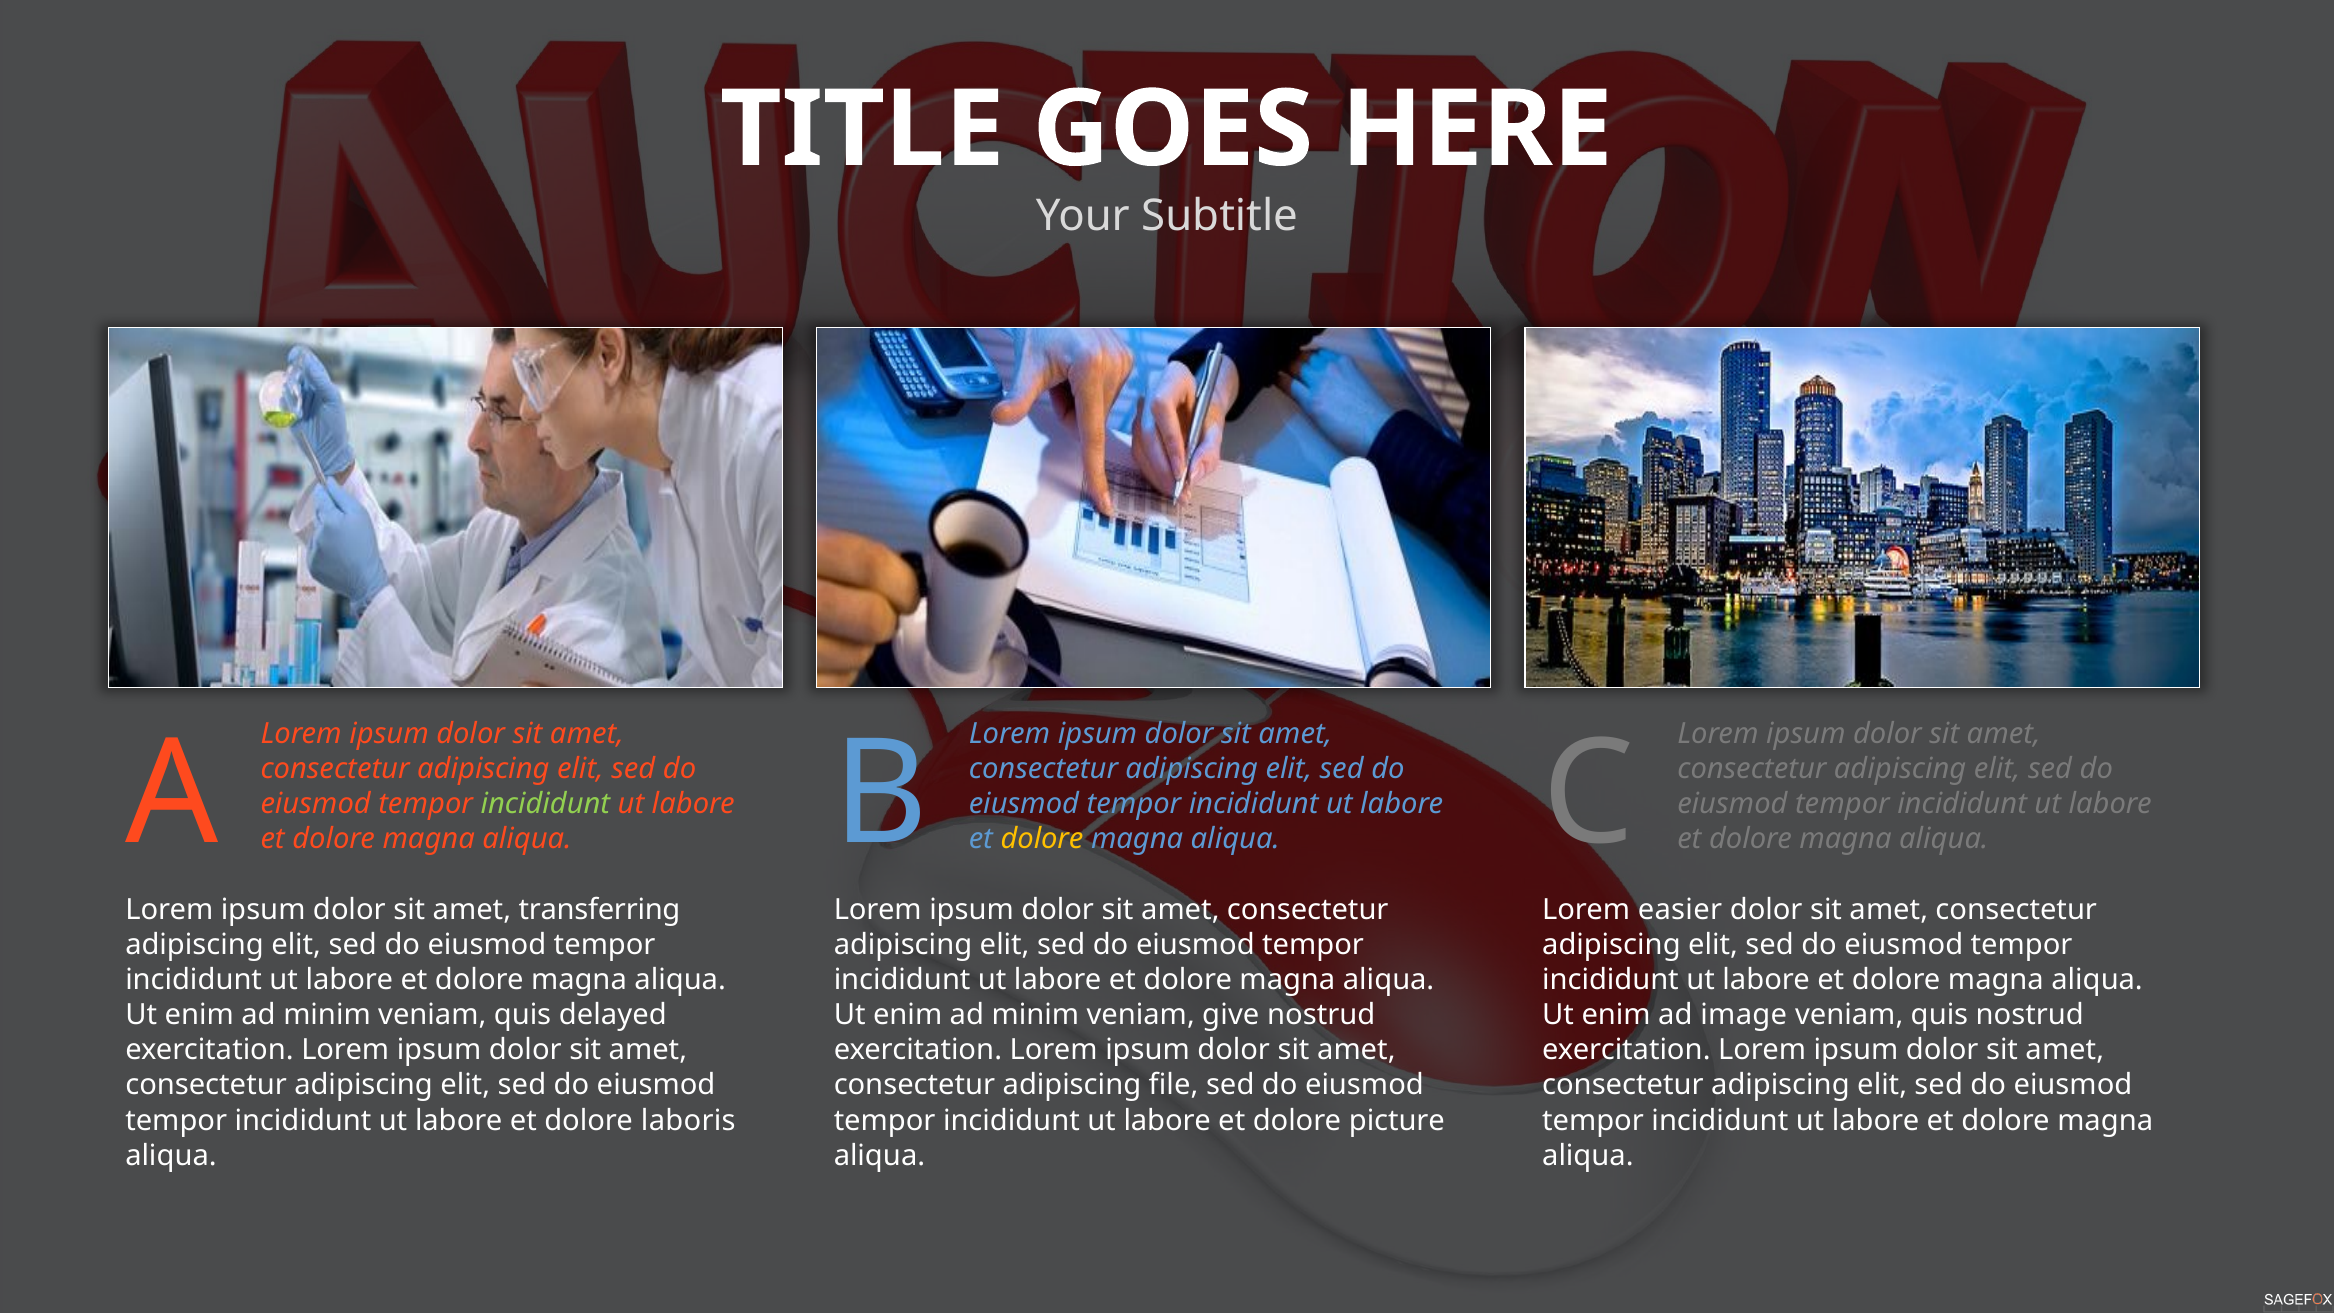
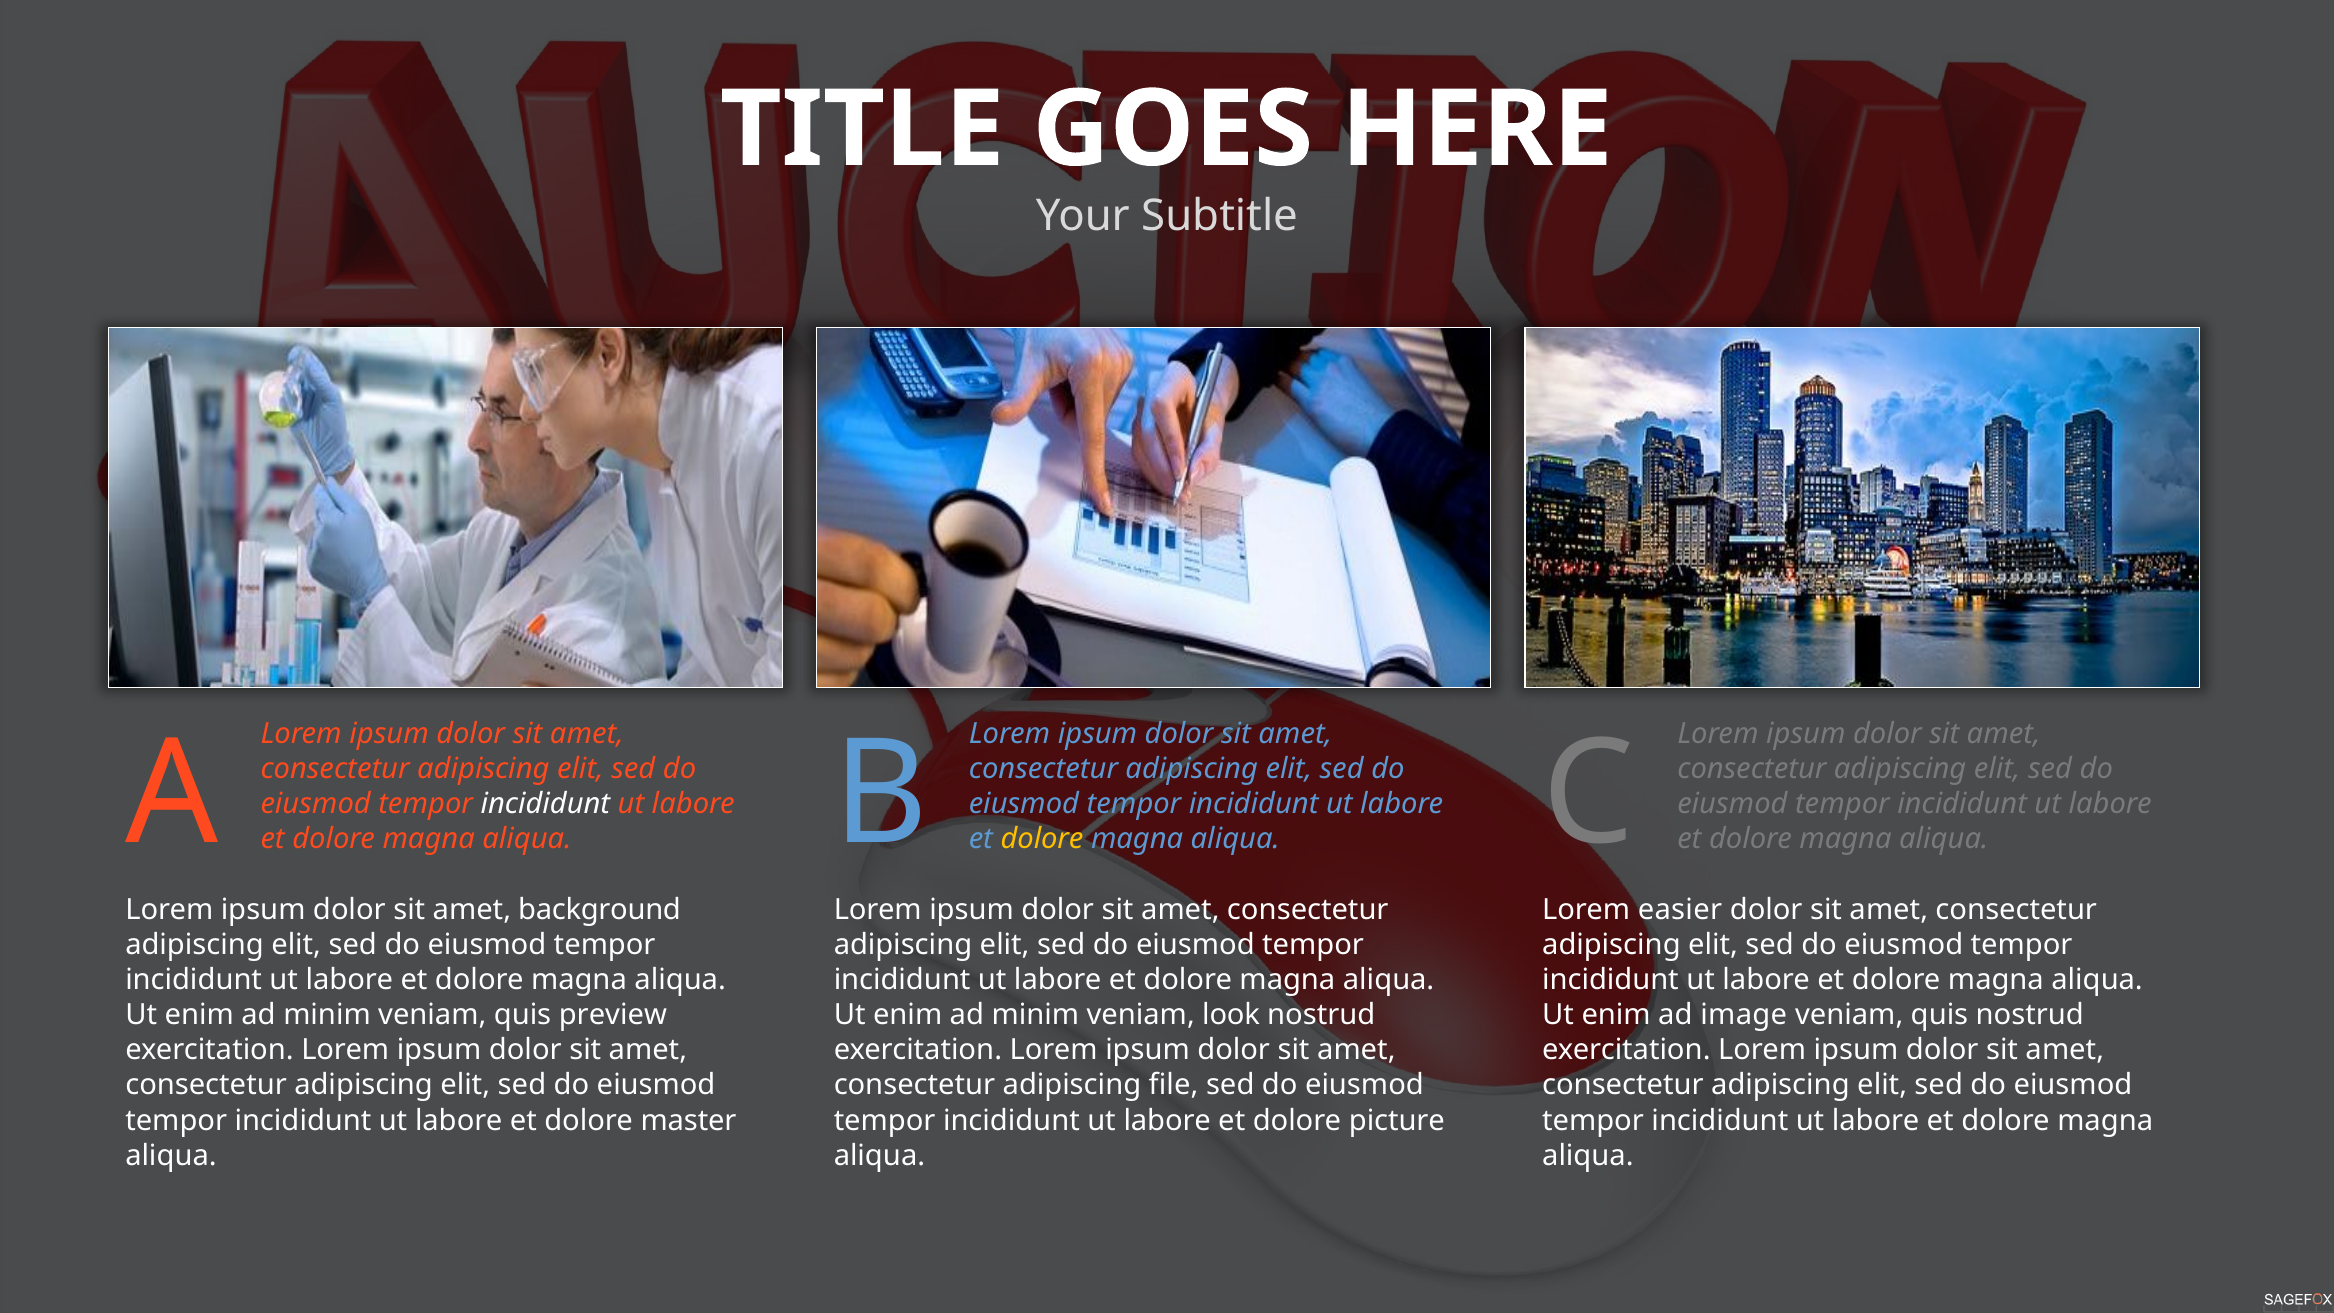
incididunt at (545, 804) colour: light green -> white
transferring: transferring -> background
delayed: delayed -> preview
give: give -> look
laboris: laboris -> master
